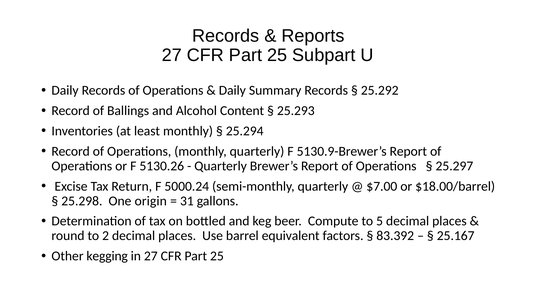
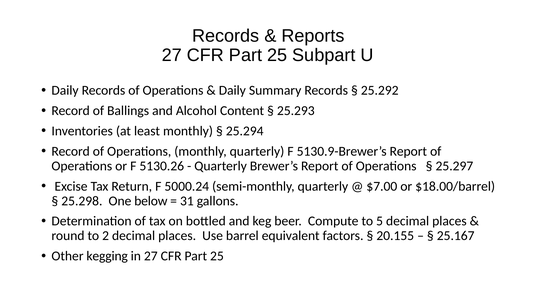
origin: origin -> below
83.392: 83.392 -> 20.155
